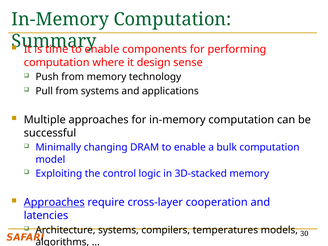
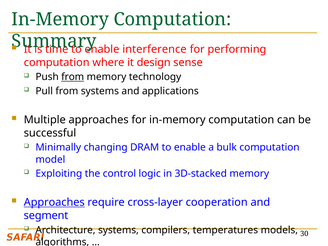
components: components -> interference
from at (73, 77) underline: none -> present
latencies: latencies -> segment
